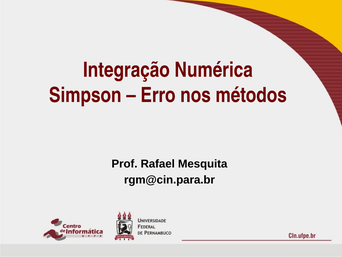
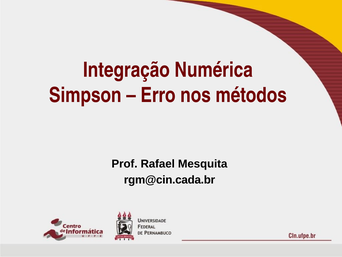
rgm@cin.para.br: rgm@cin.para.br -> rgm@cin.cada.br
